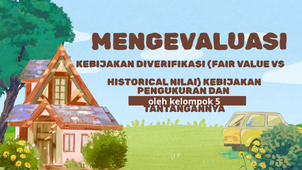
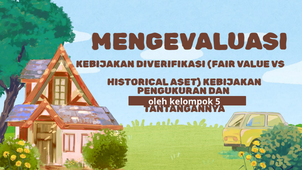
NILAI: NILAI -> ASET
